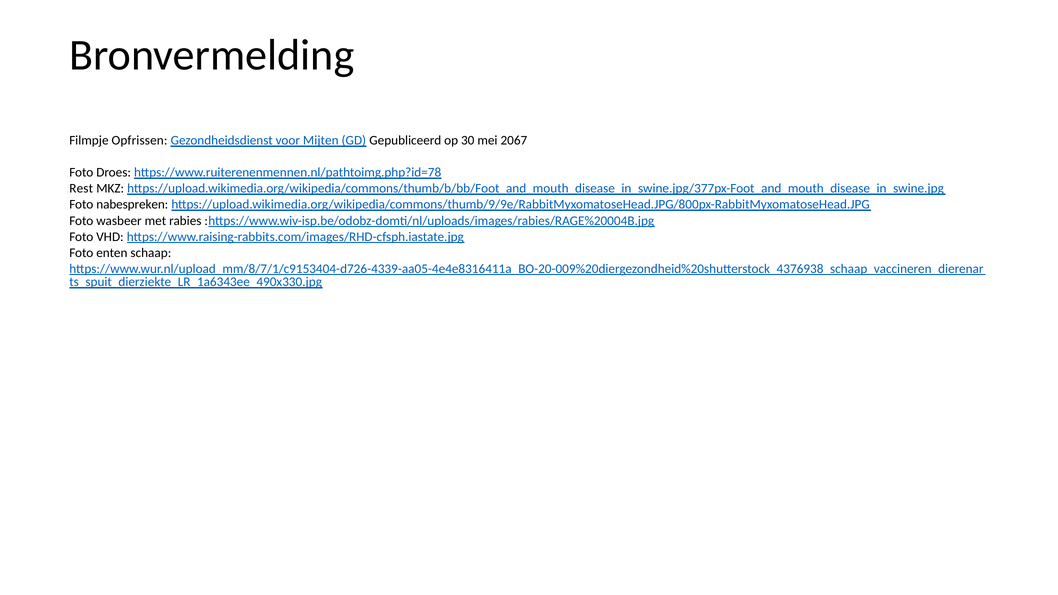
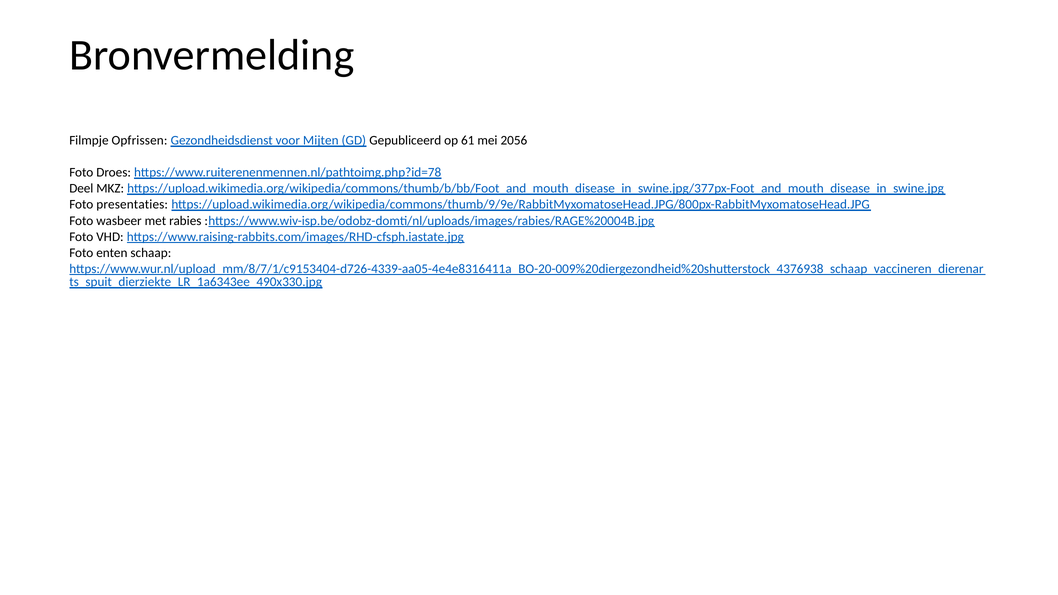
30: 30 -> 61
2067: 2067 -> 2056
Rest: Rest -> Deel
nabespreken: nabespreken -> presentaties
